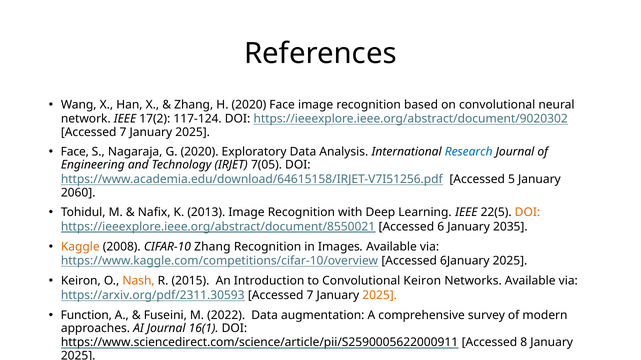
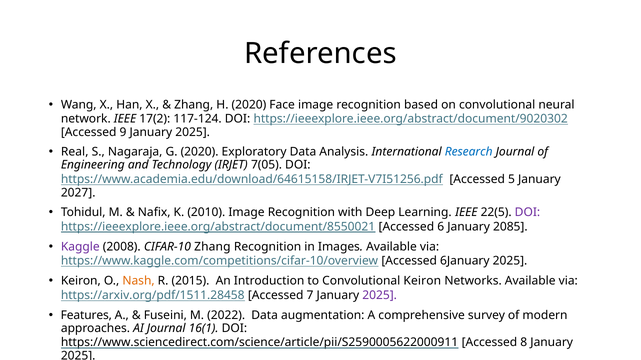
7 at (123, 133): 7 -> 9
Face at (75, 152): Face -> Real
2060: 2060 -> 2027
2013: 2013 -> 2010
DOI at (527, 213) colour: orange -> purple
2035: 2035 -> 2085
Kaggle colour: orange -> purple
https://arxiv.org/pdf/2311.30593: https://arxiv.org/pdf/2311.30593 -> https://arxiv.org/pdf/1511.28458
2025 at (380, 296) colour: orange -> purple
Function: Function -> Features
